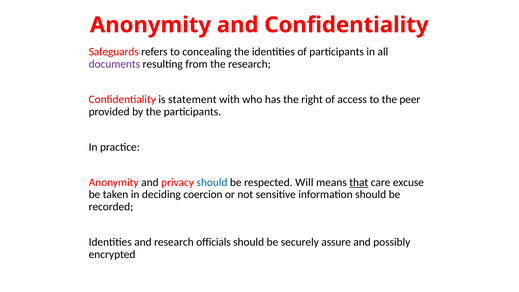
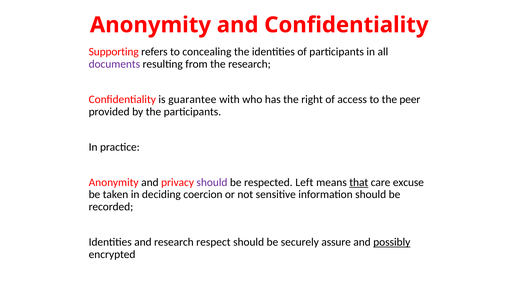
Safeguards: Safeguards -> Supporting
statement: statement -> guarantee
should at (212, 182) colour: blue -> purple
Will: Will -> Left
officials: officials -> respect
possibly underline: none -> present
